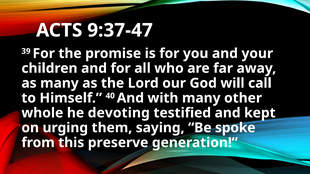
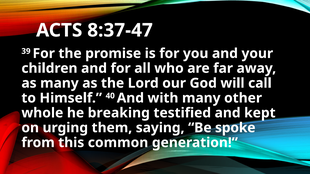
9:37-47: 9:37-47 -> 8:37-47
devoting: devoting -> breaking
preserve: preserve -> common
